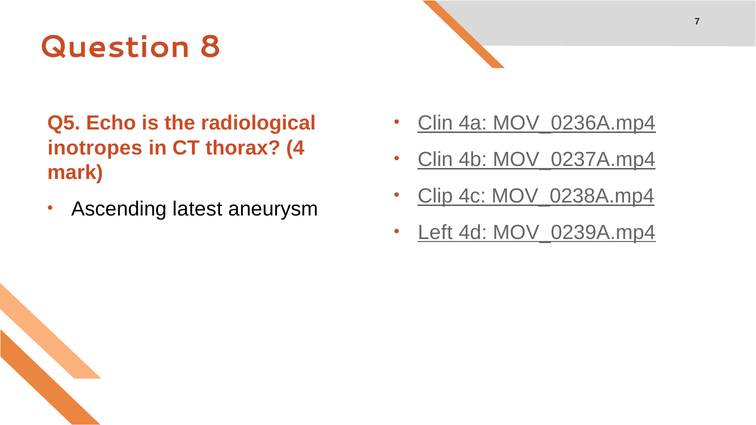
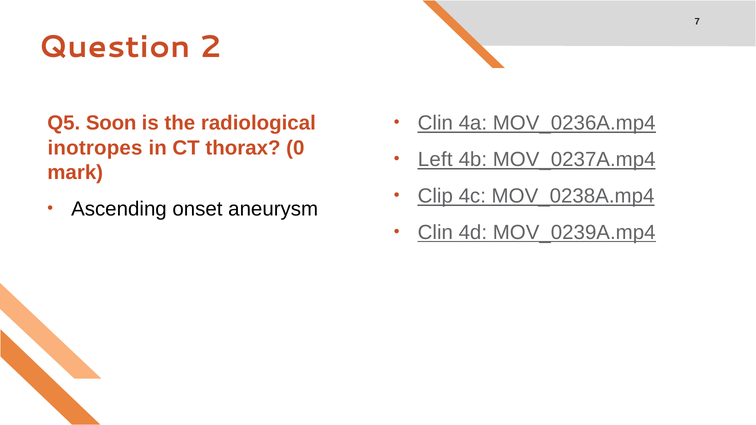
8: 8 -> 2
Echo: Echo -> Soon
4: 4 -> 0
Clin at (435, 160): Clin -> Left
latest: latest -> onset
Left at (435, 233): Left -> Clin
